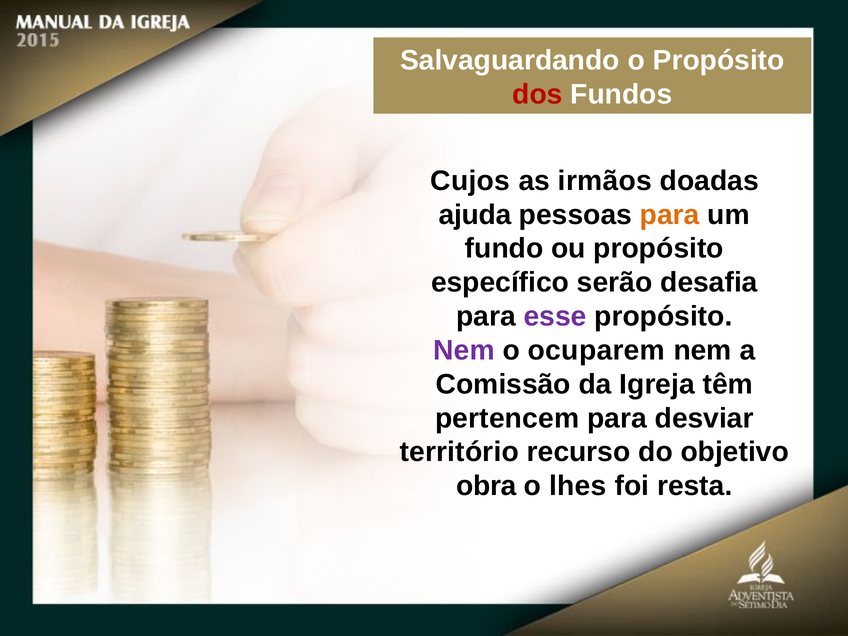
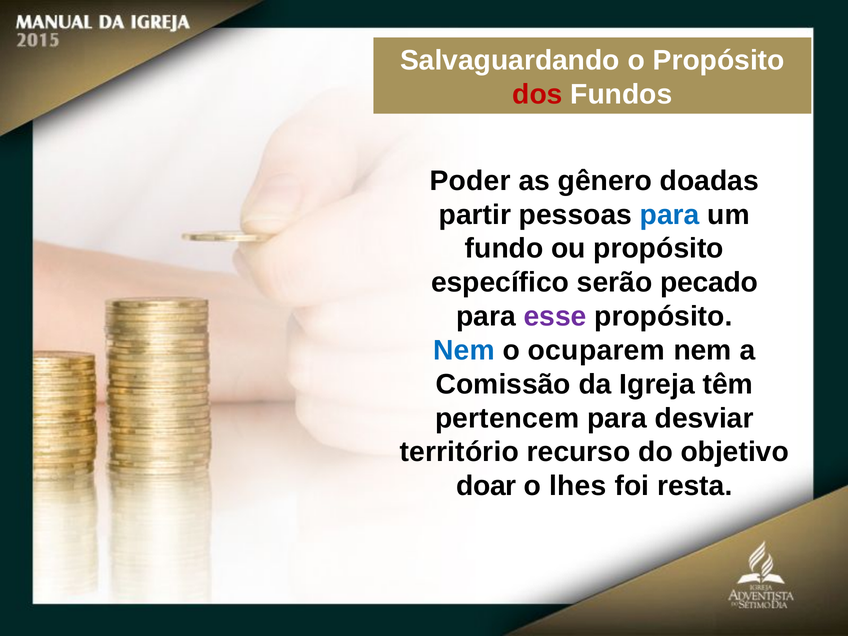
Cujos: Cujos -> Poder
irmãos: irmãos -> gênero
ajuda: ajuda -> partir
para at (670, 215) colour: orange -> blue
desafia: desafia -> pecado
Nem at (464, 350) colour: purple -> blue
obra: obra -> doar
